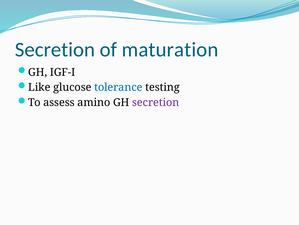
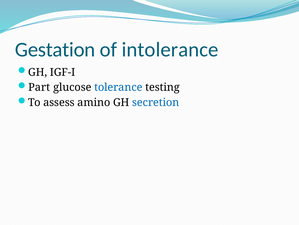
Secretion at (55, 49): Secretion -> Gestation
maturation: maturation -> intolerance
Like: Like -> Part
secretion at (156, 102) colour: purple -> blue
